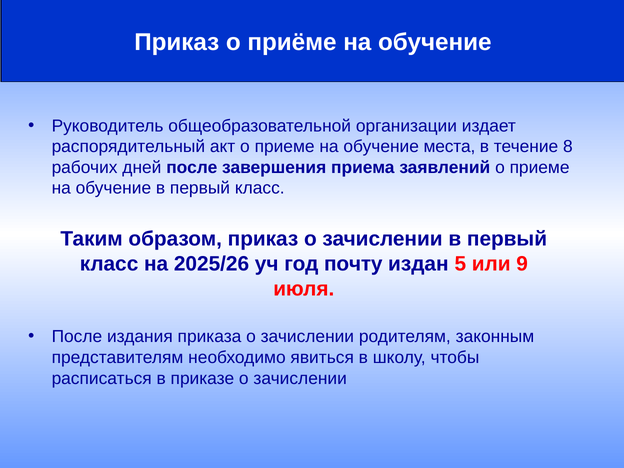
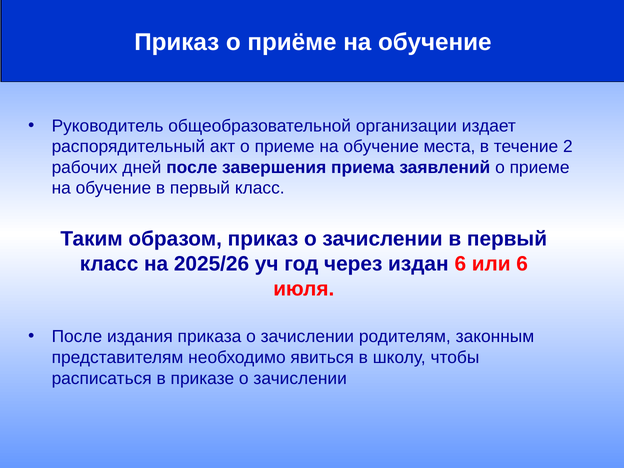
8: 8 -> 2
почту: почту -> через
издан 5: 5 -> 6
или 9: 9 -> 6
